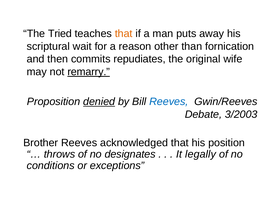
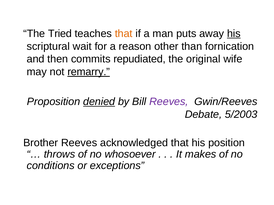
his at (234, 34) underline: none -> present
repudiates: repudiates -> repudiated
Reeves at (169, 102) colour: blue -> purple
3/2003: 3/2003 -> 5/2003
designates: designates -> whosoever
legally: legally -> makes
